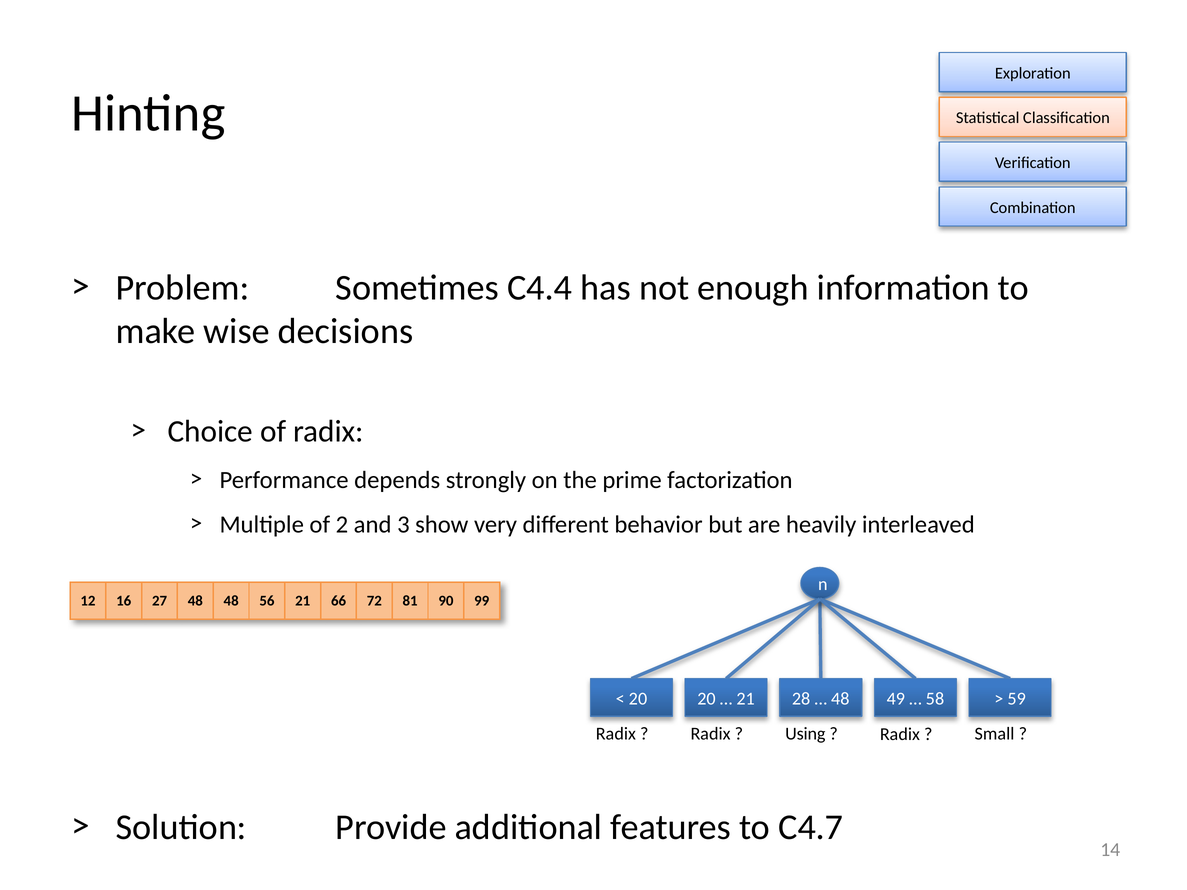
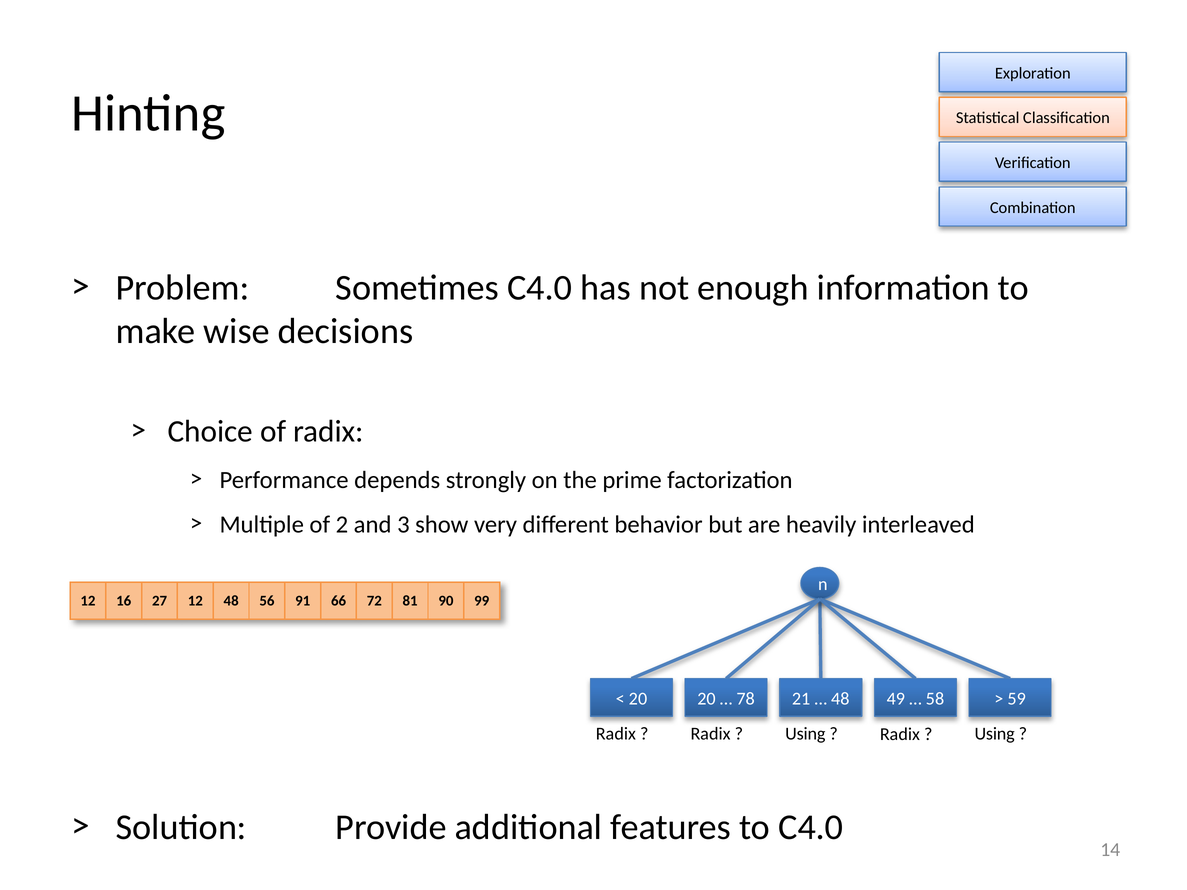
Sometimes C4.4: C4.4 -> C4.0
27 48: 48 -> 12
56 21: 21 -> 91
21 at (746, 699): 21 -> 78
28: 28 -> 21
Small at (995, 734): Small -> Using
to C4.7: C4.7 -> C4.0
